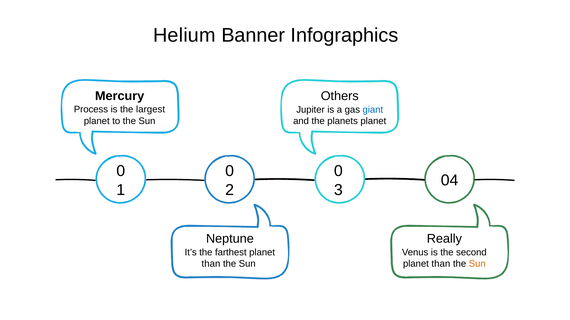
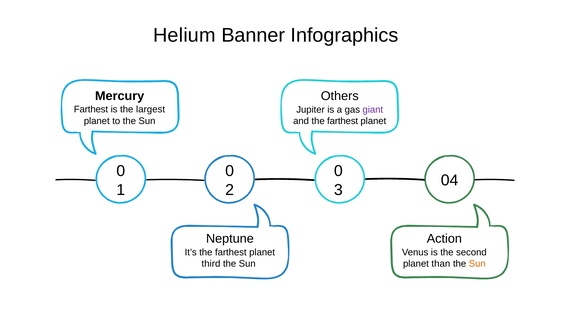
Process at (91, 110): Process -> Farthest
giant colour: blue -> purple
and the planets: planets -> farthest
Really: Really -> Action
than at (211, 264): than -> third
